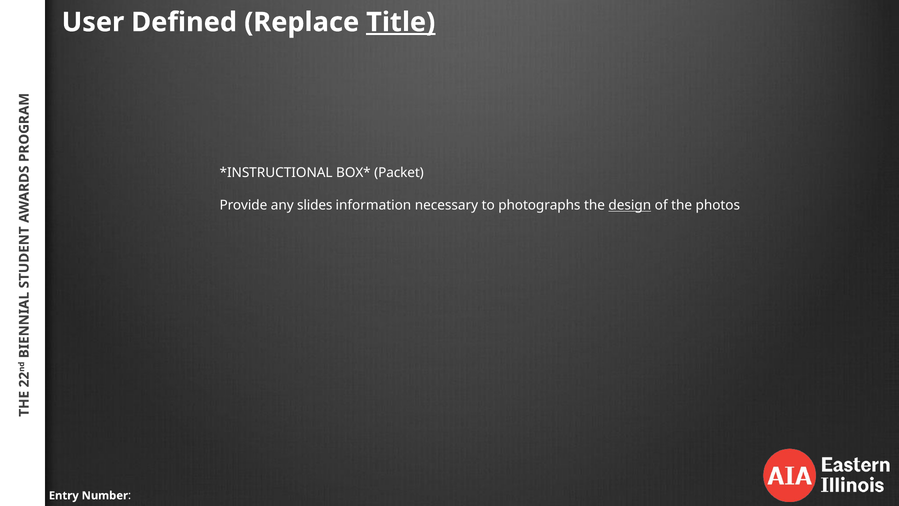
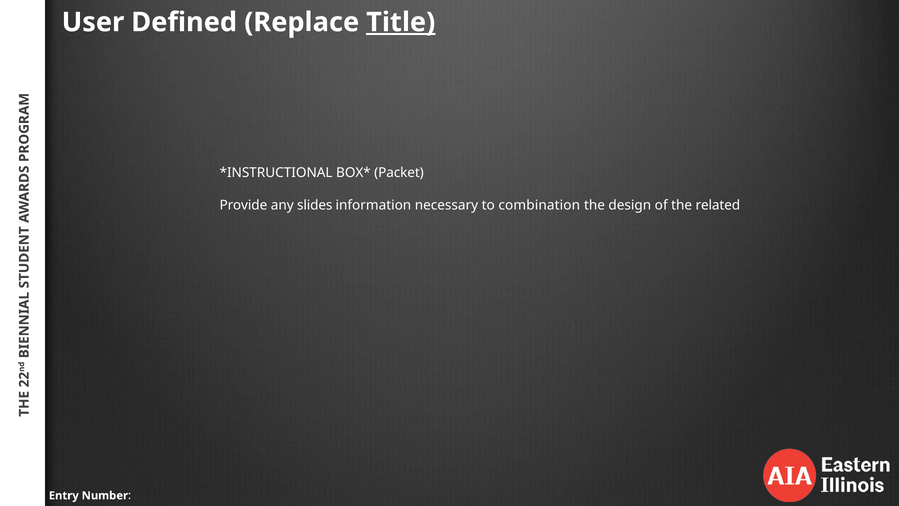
photographs: photographs -> combination
design underline: present -> none
photos: photos -> related
